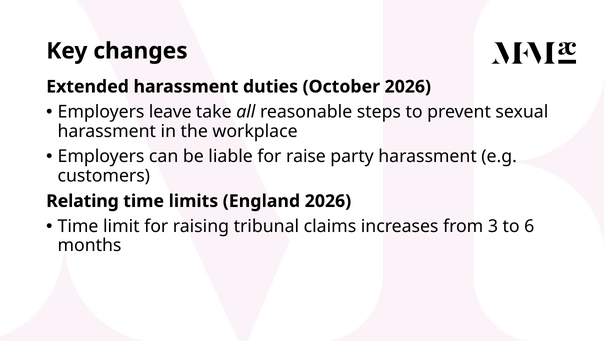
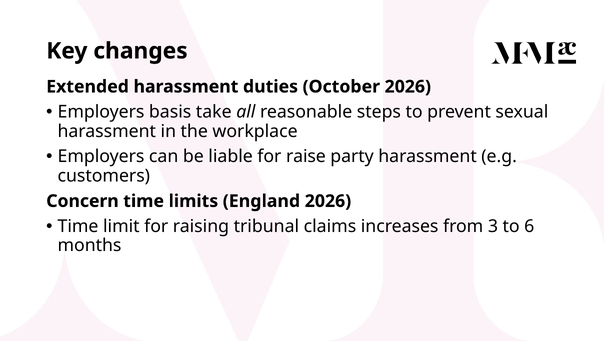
leave: leave -> basis
Relating: Relating -> Concern
